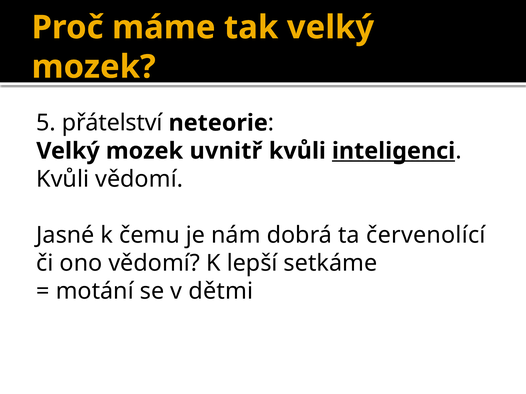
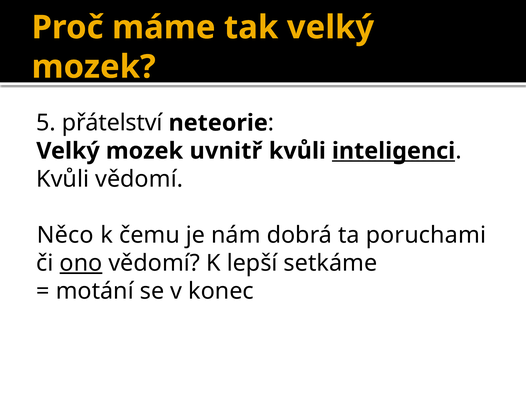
Jasné: Jasné -> Něco
červenolící: červenolící -> poruchami
ono underline: none -> present
dětmi: dětmi -> konec
